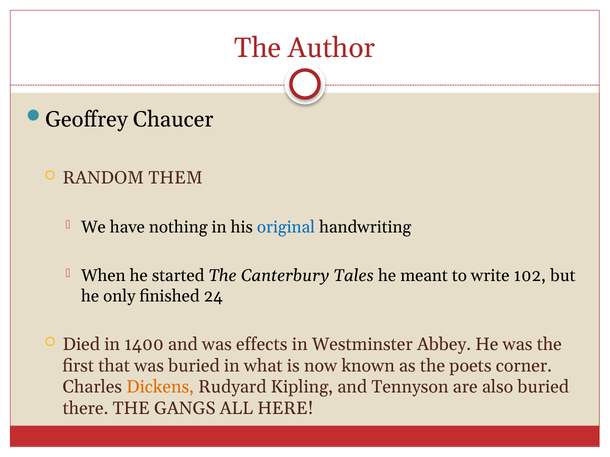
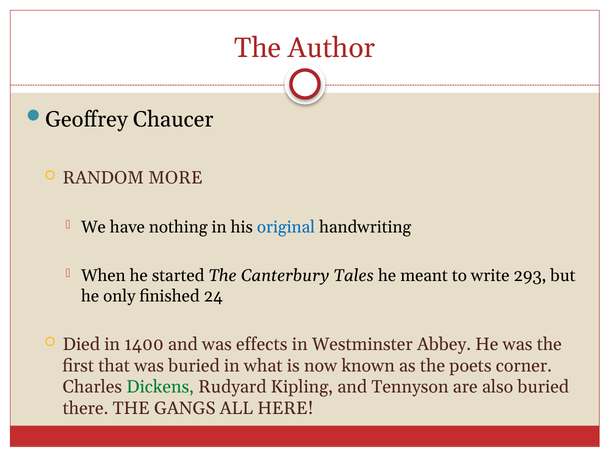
THEM: THEM -> MORE
102: 102 -> 293
Dickens colour: orange -> green
